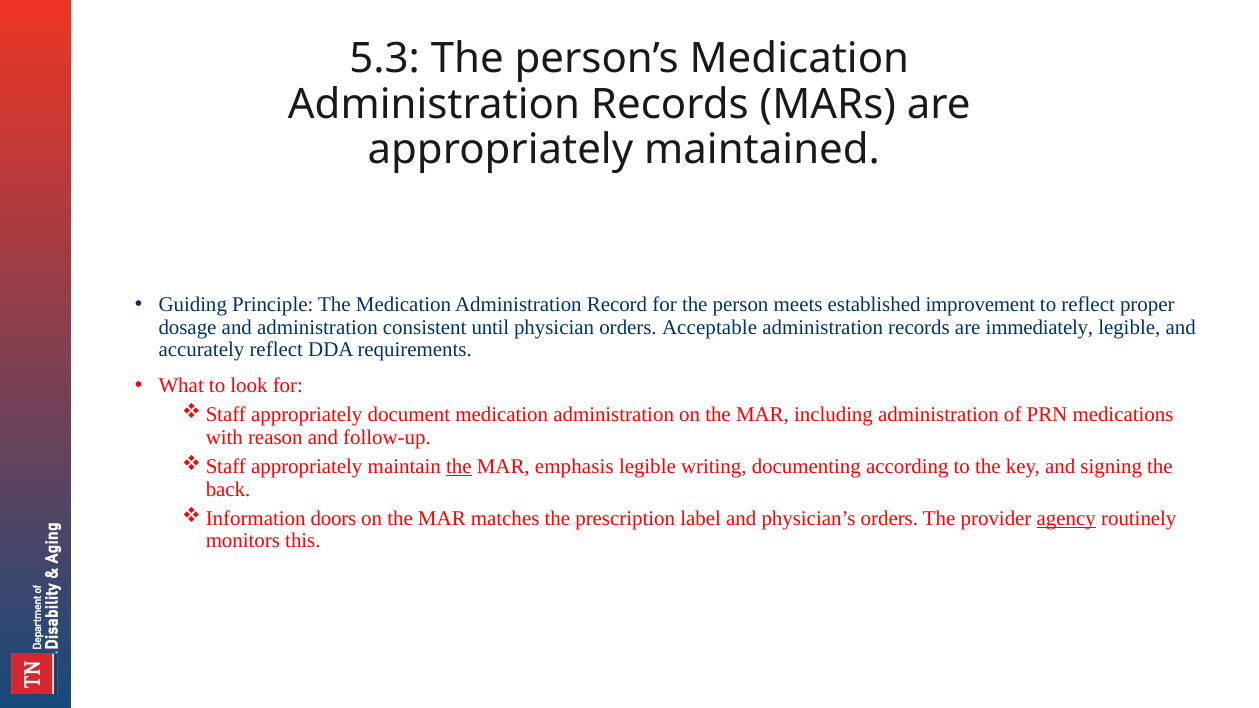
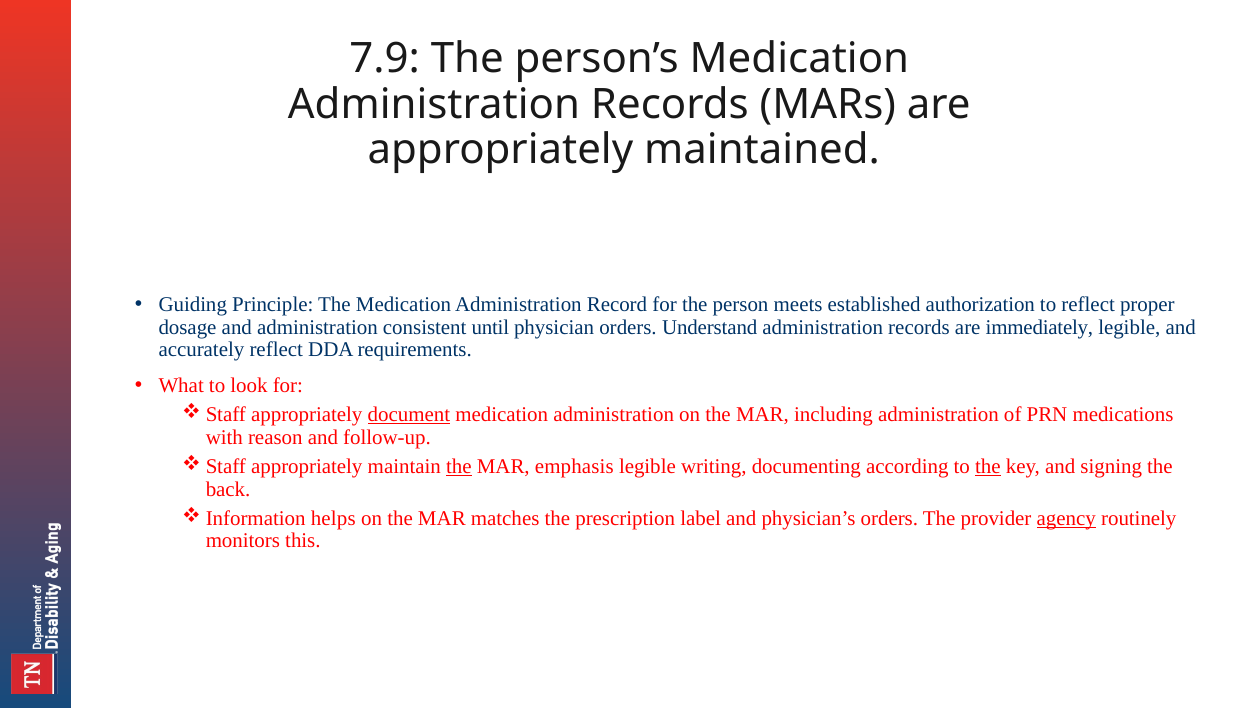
5.3: 5.3 -> 7.9
improvement: improvement -> authorization
Acceptable: Acceptable -> Understand
document underline: none -> present
the at (988, 467) underline: none -> present
doors: doors -> helps
